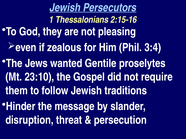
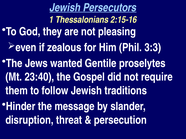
3:4: 3:4 -> 3:3
23:10: 23:10 -> 23:40
